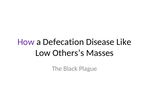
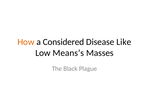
How colour: purple -> orange
Defecation: Defecation -> Considered
Others’s: Others’s -> Means’s
